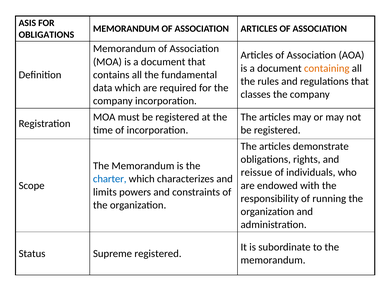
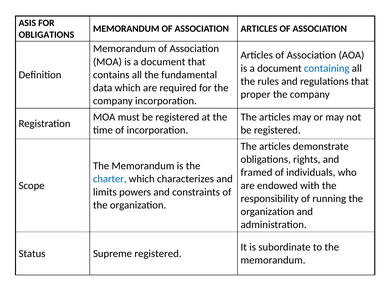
containing colour: orange -> blue
classes: classes -> proper
reissue: reissue -> framed
